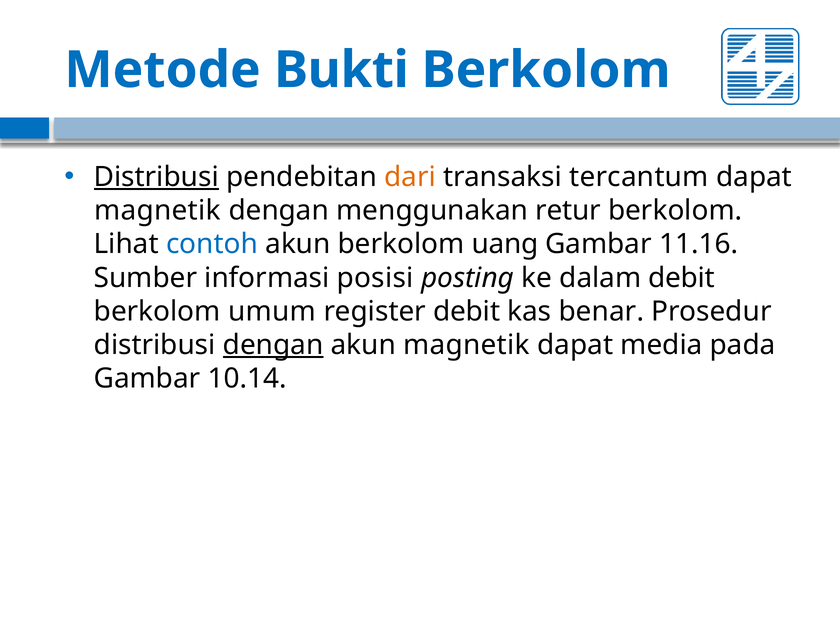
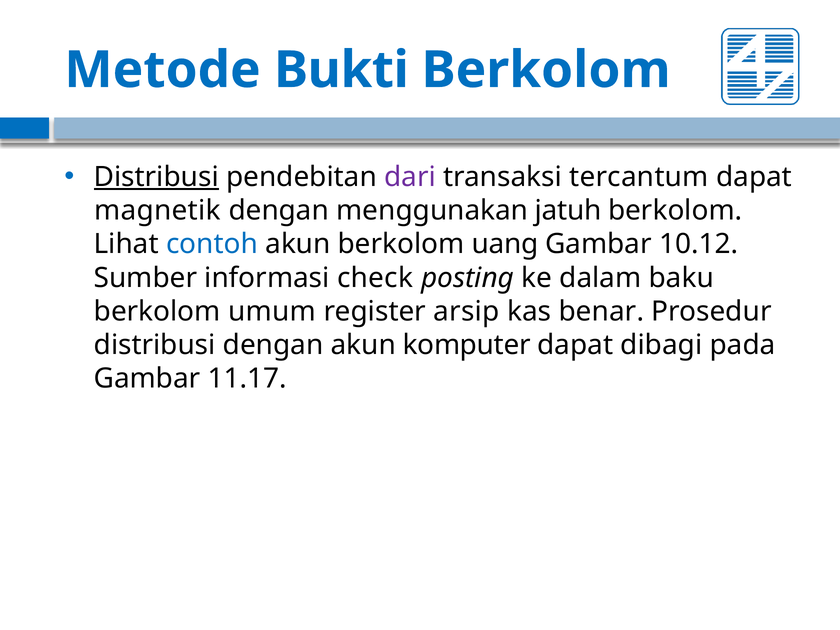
dari colour: orange -> purple
retur: retur -> jatuh
11.16: 11.16 -> 10.12
posisi: posisi -> check
dalam debit: debit -> baku
register debit: debit -> arsip
dengan at (273, 345) underline: present -> none
akun magnetik: magnetik -> komputer
media: media -> dibagi
10.14: 10.14 -> 11.17
